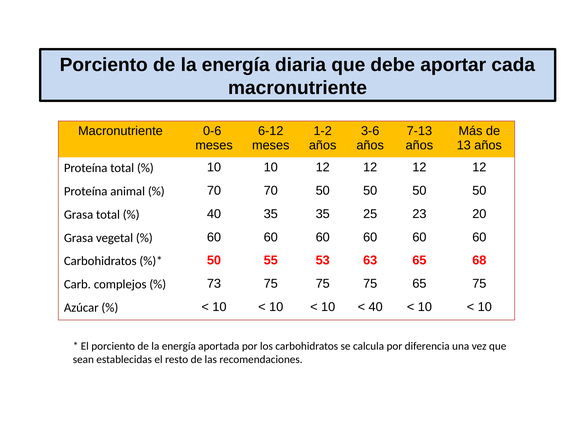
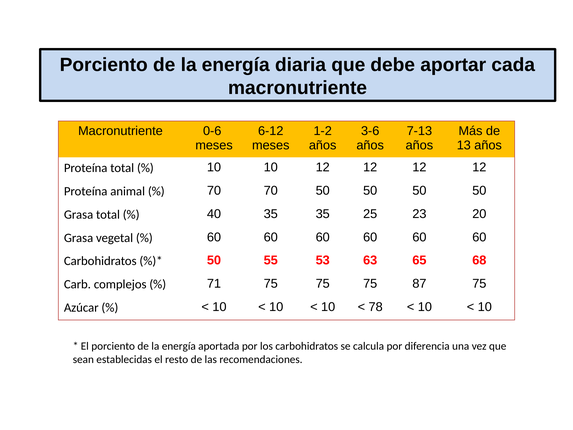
73: 73 -> 71
75 65: 65 -> 87
40 at (376, 307): 40 -> 78
